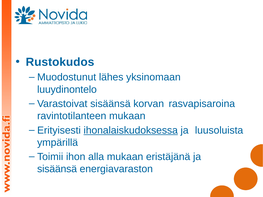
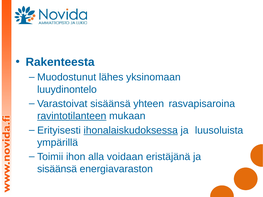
Rustokudos: Rustokudos -> Rakenteesta
korvan: korvan -> yhteen
ravintotilanteen underline: none -> present
alla mukaan: mukaan -> voidaan
